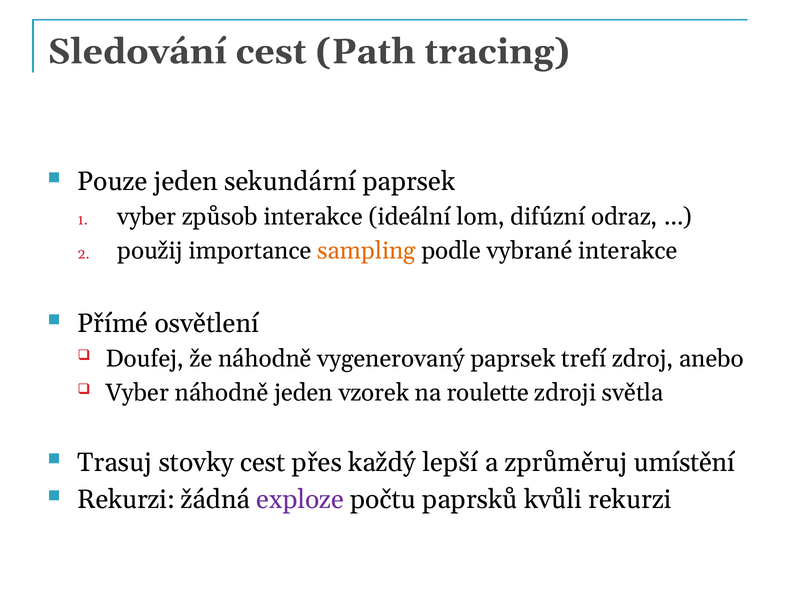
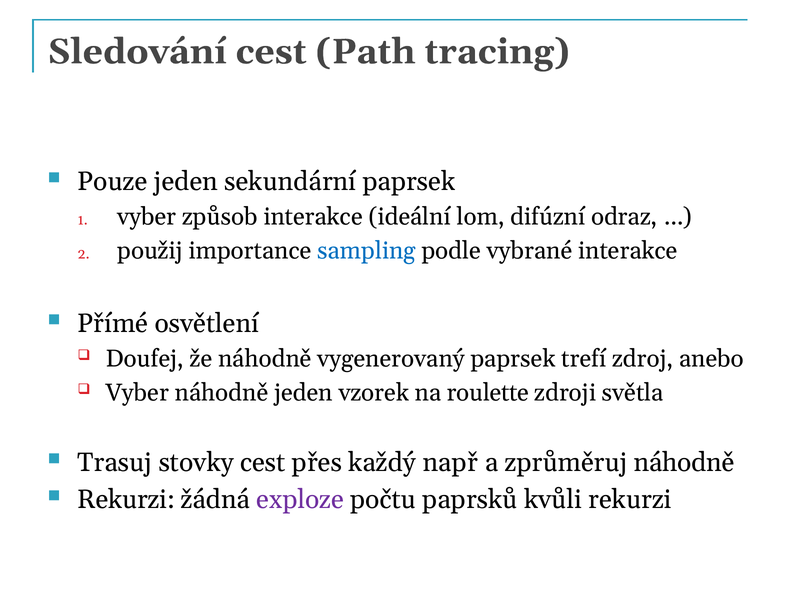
sampling colour: orange -> blue
lepší: lepší -> např
zprůměruj umístění: umístění -> náhodně
